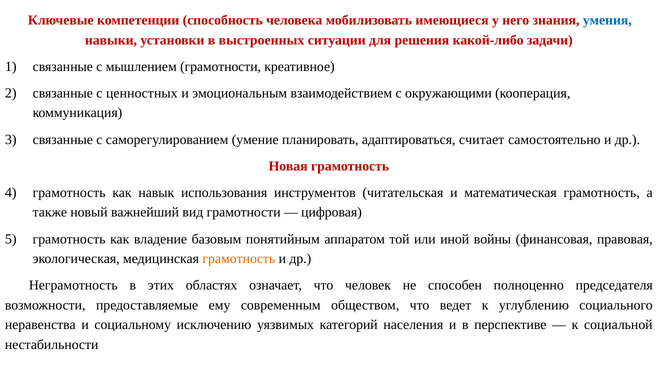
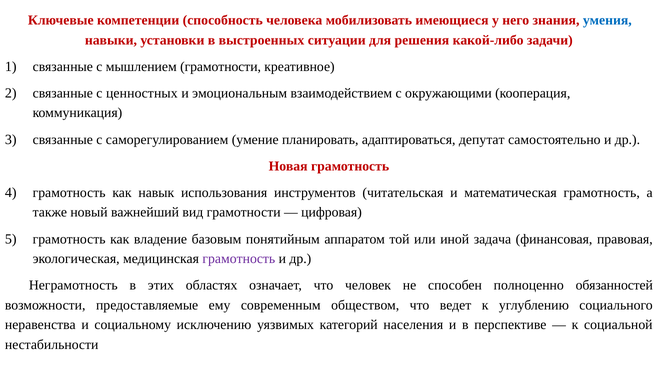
считает: считает -> депутат
войны: войны -> задача
грамотность at (239, 259) colour: orange -> purple
председателя: председателя -> обязанностей
